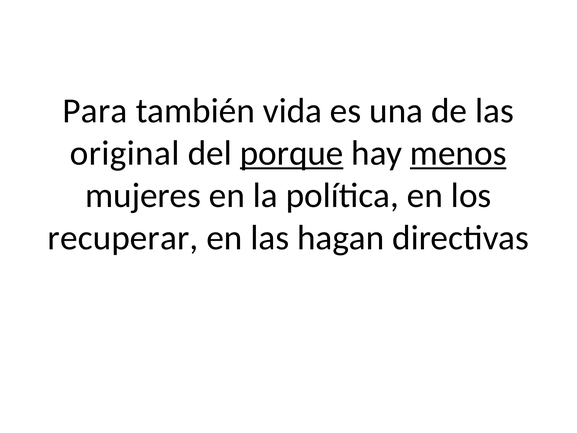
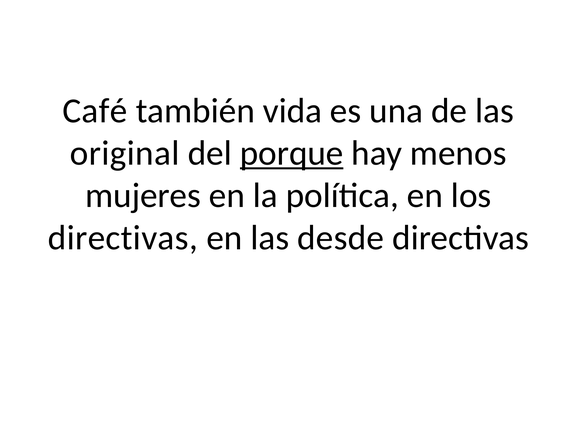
Para: Para -> Café
menos underline: present -> none
recuperar at (123, 238): recuperar -> directivas
hagan: hagan -> desde
